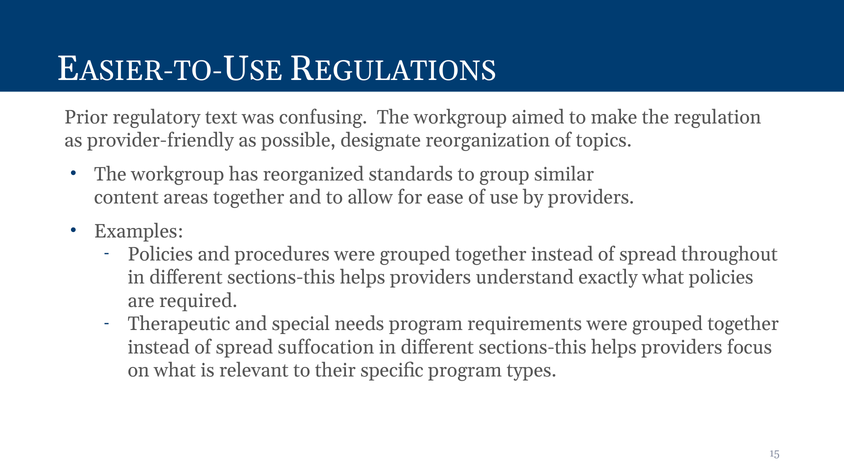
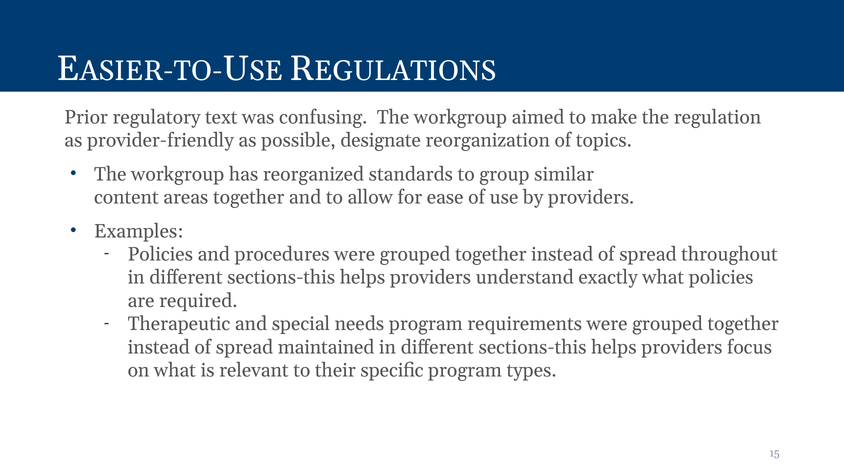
suffocation: suffocation -> maintained
